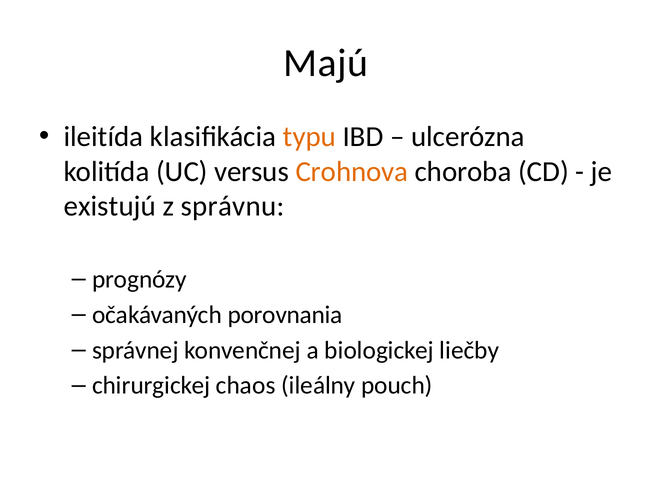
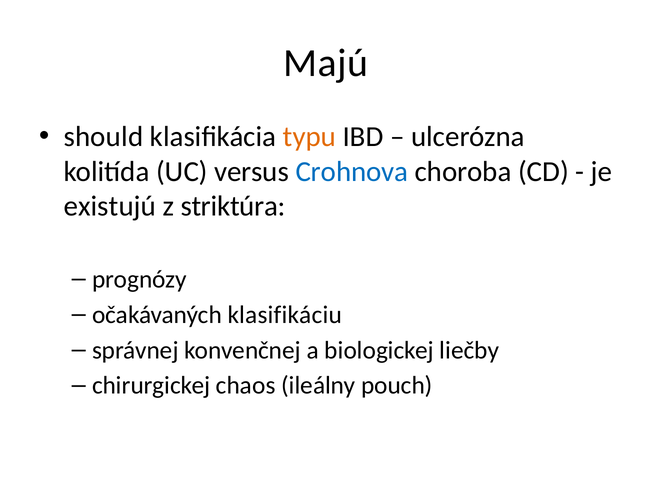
ileitída: ileitída -> should
Crohnova colour: orange -> blue
správnu: správnu -> striktúra
porovnania: porovnania -> klasifikáciu
